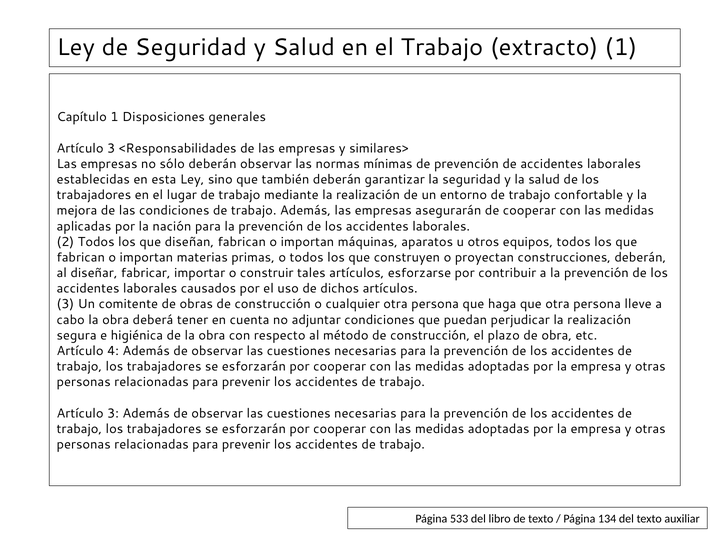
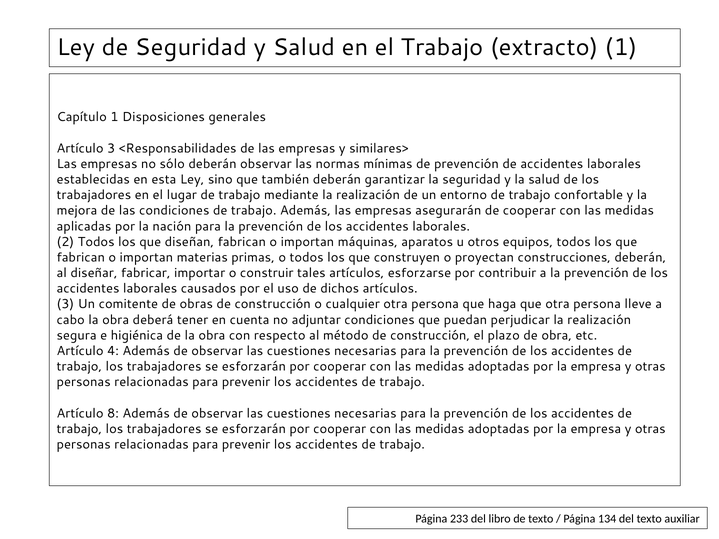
3 at (113, 414): 3 -> 8
533: 533 -> 233
